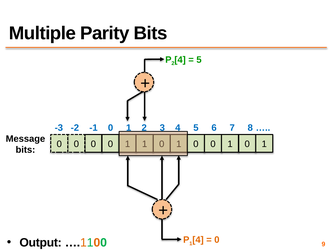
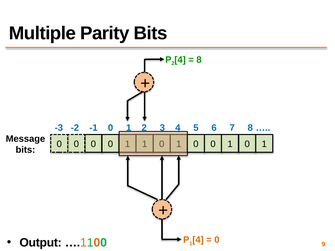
5 at (199, 60): 5 -> 8
